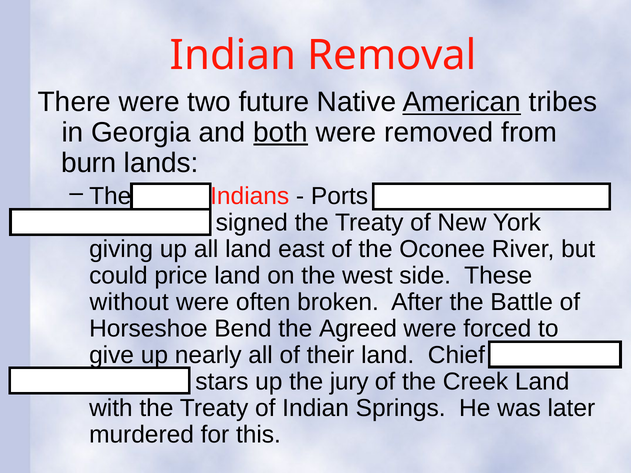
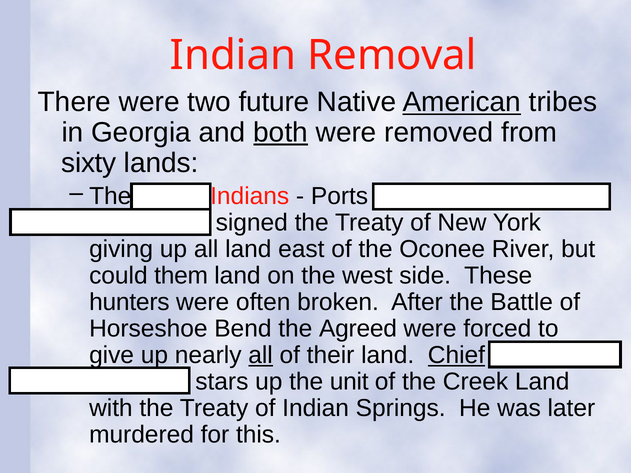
burn: burn -> sixty
price: price -> them
without: without -> hunters
all at (261, 355) underline: none -> present
Chief underline: none -> present
jury: jury -> unit
